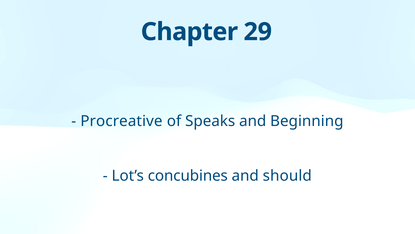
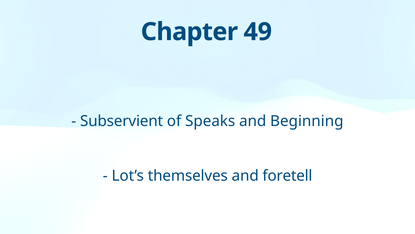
29: 29 -> 49
Procreative: Procreative -> Subservient
concubines: concubines -> themselves
should: should -> foretell
